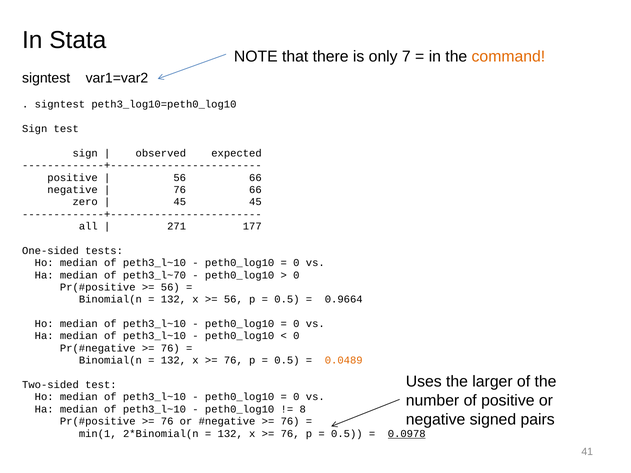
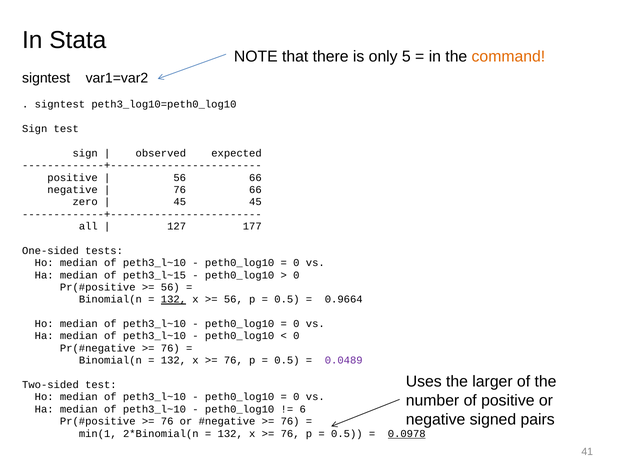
7: 7 -> 5
271: 271 -> 127
peth3_l~70: peth3_l~70 -> peth3_l~15
132 at (173, 300) underline: none -> present
0.0489 colour: orange -> purple
8: 8 -> 6
